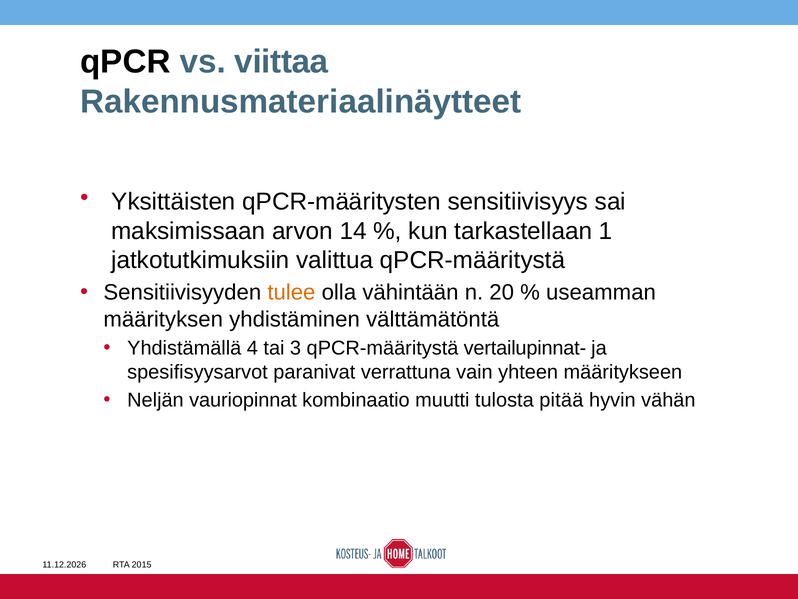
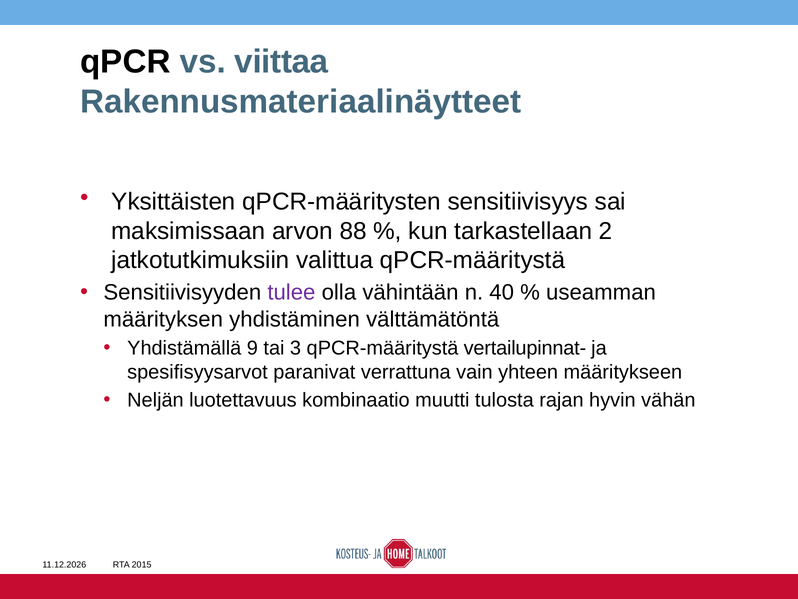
14: 14 -> 88
1: 1 -> 2
tulee colour: orange -> purple
20: 20 -> 40
4: 4 -> 9
vauriopinnat: vauriopinnat -> luotettavuus
pitää: pitää -> rajan
